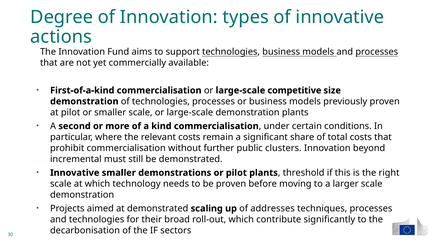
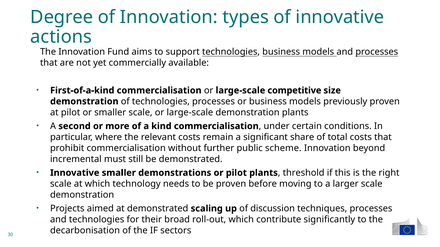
clusters: clusters -> scheme
addresses: addresses -> discussion
